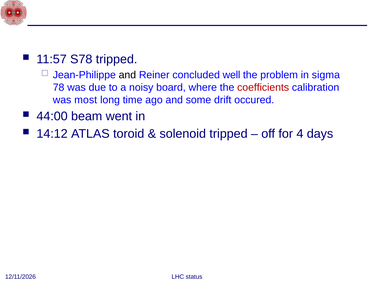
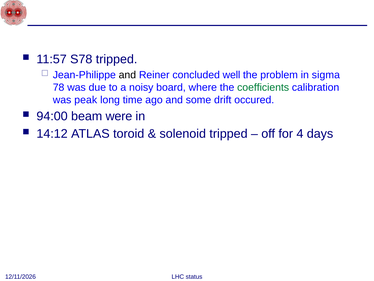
coefficients colour: red -> green
most: most -> peak
44:00: 44:00 -> 94:00
went: went -> were
